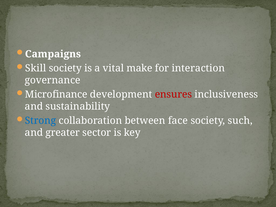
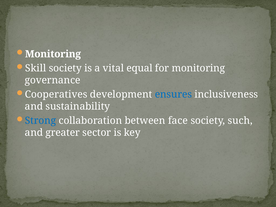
Campaigns at (53, 54): Campaigns -> Monitoring
make: make -> equal
for interaction: interaction -> monitoring
Microfinance: Microfinance -> Cooperatives
ensures colour: red -> blue
